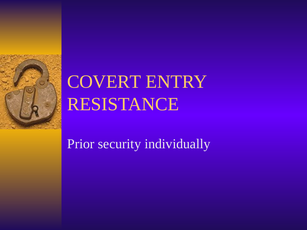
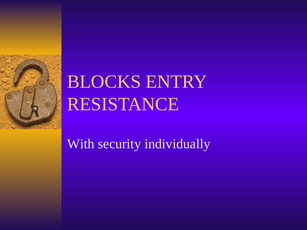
COVERT: COVERT -> BLOCKS
Prior: Prior -> With
